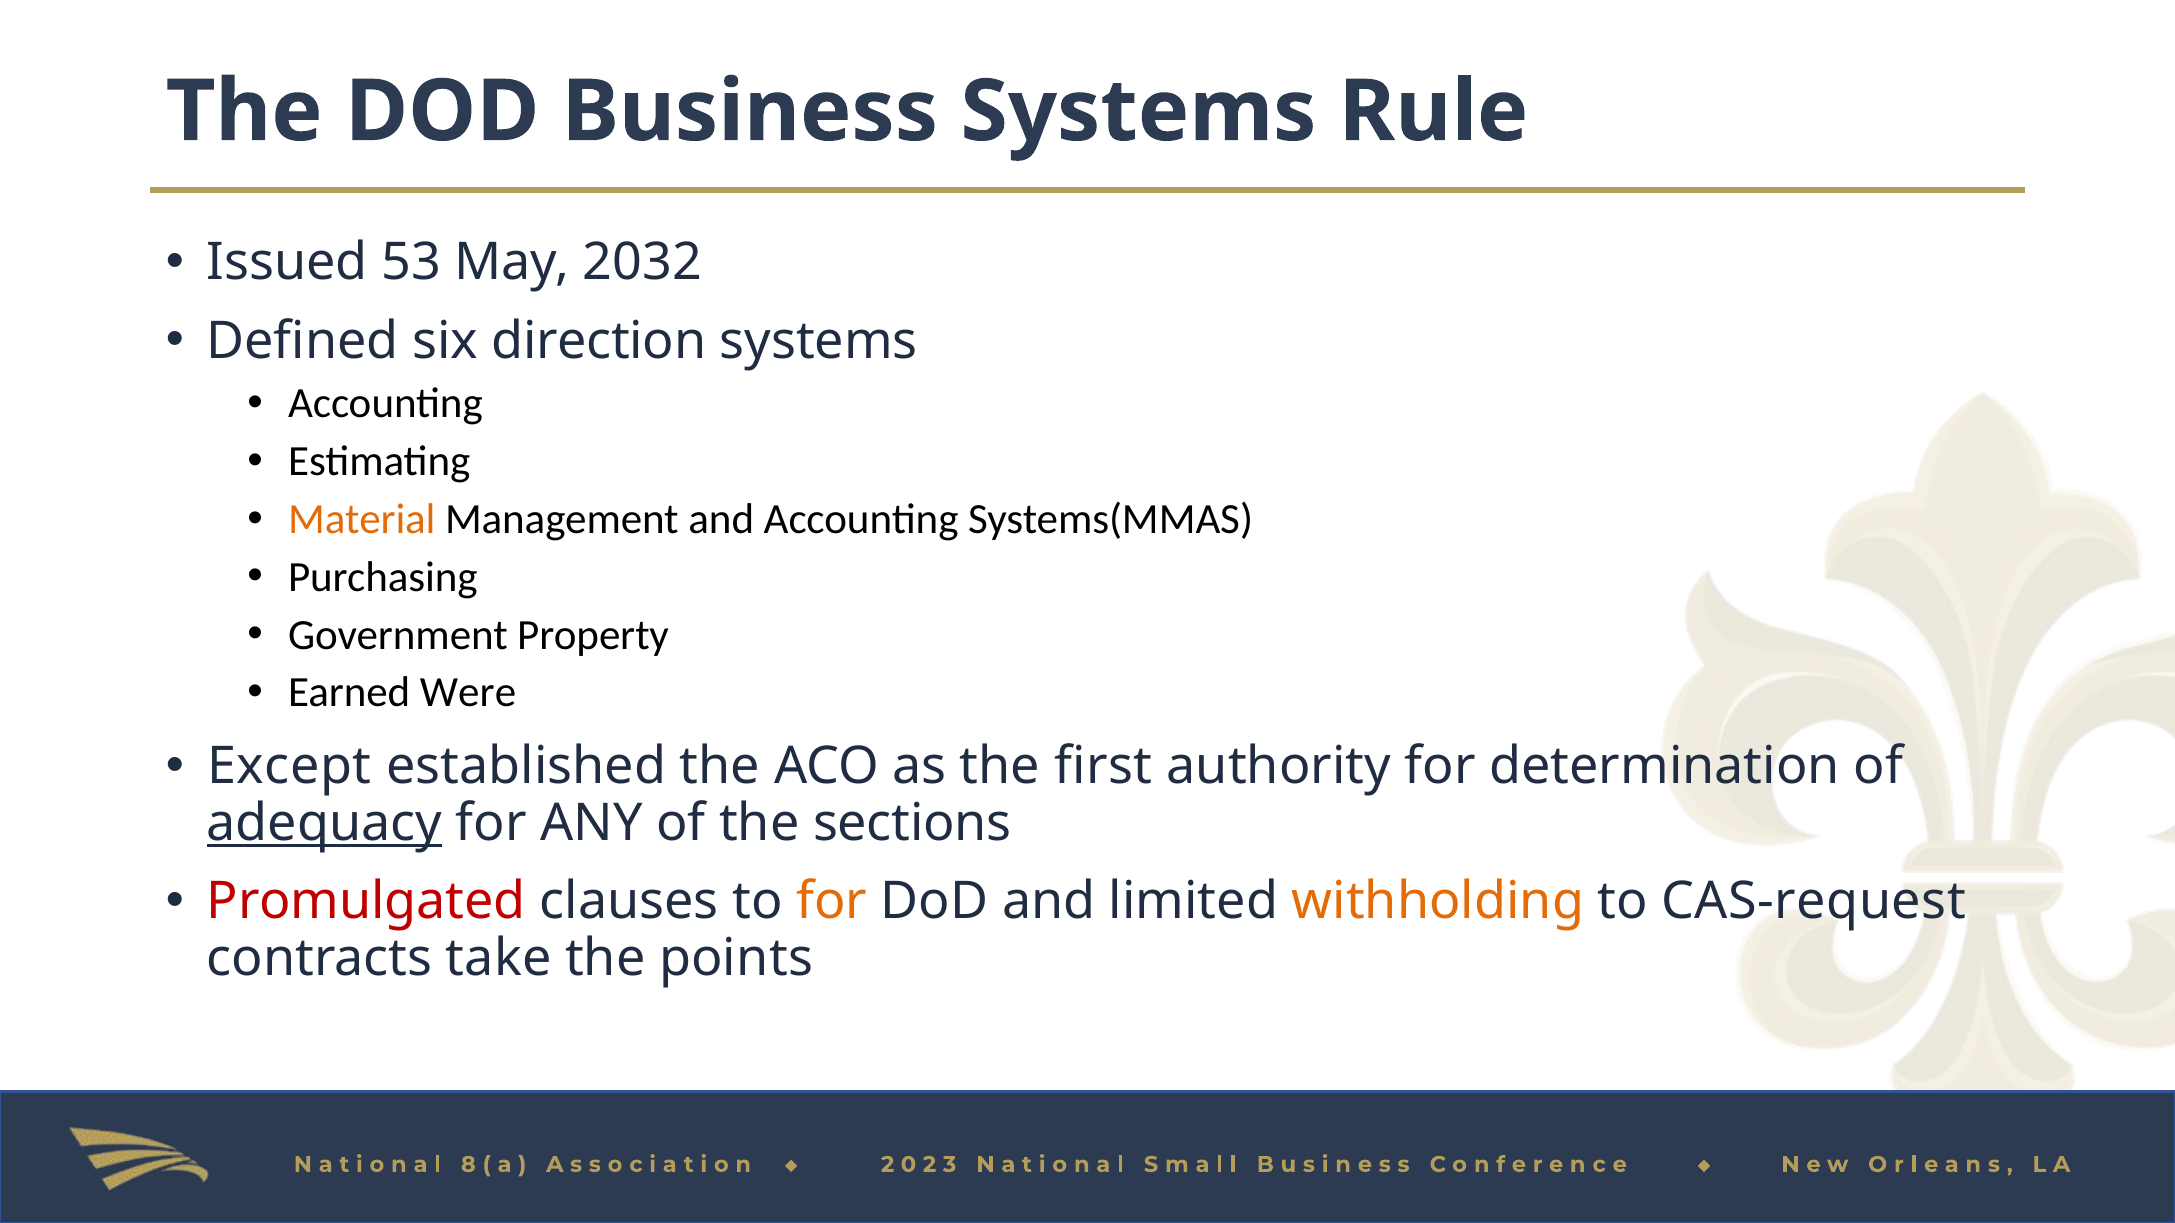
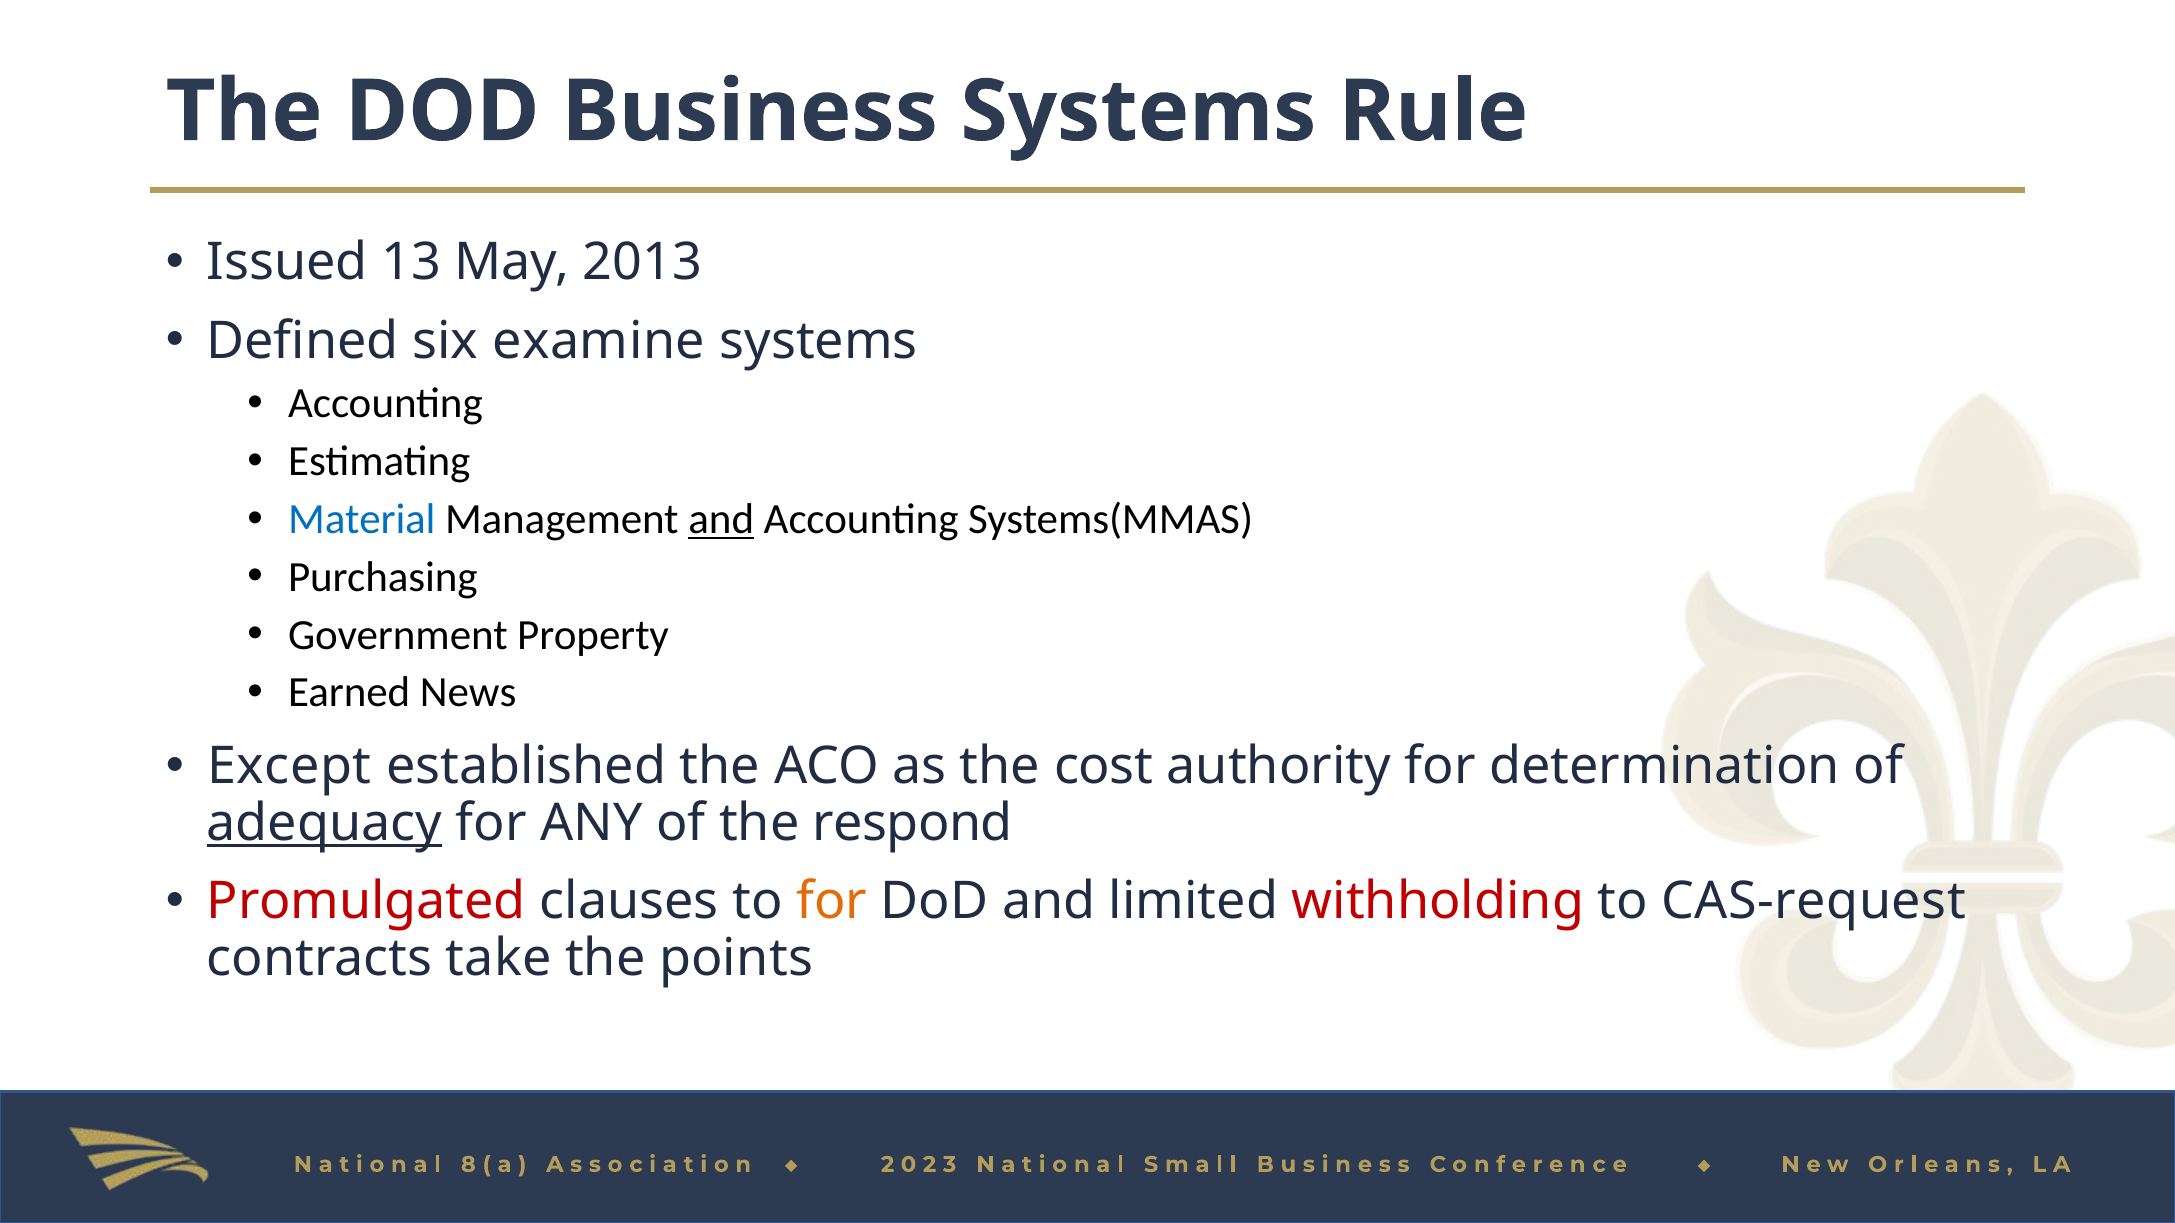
53: 53 -> 13
2032: 2032 -> 2013
direction: direction -> examine
Material colour: orange -> blue
and at (721, 519) underline: none -> present
Were: Were -> News
first: first -> cost
sections: sections -> respond
withholding colour: orange -> red
